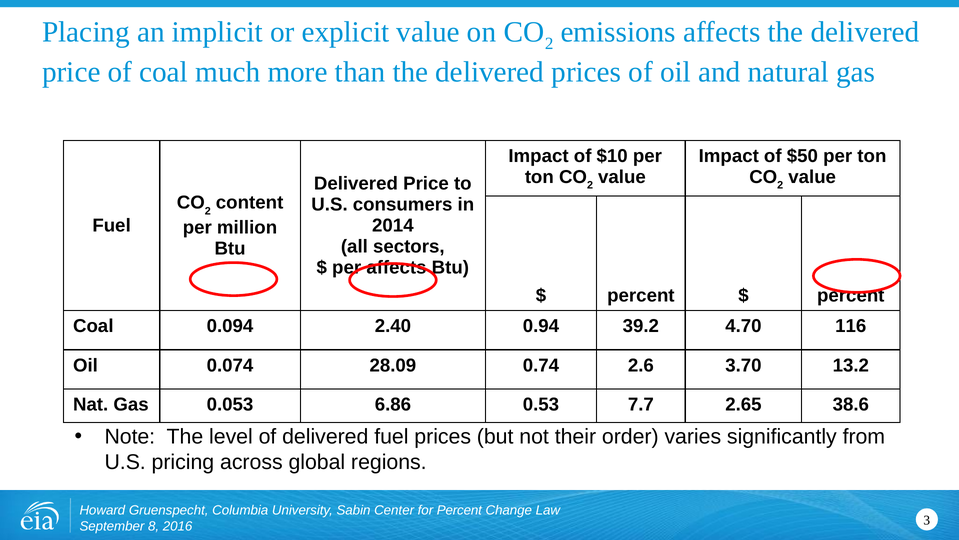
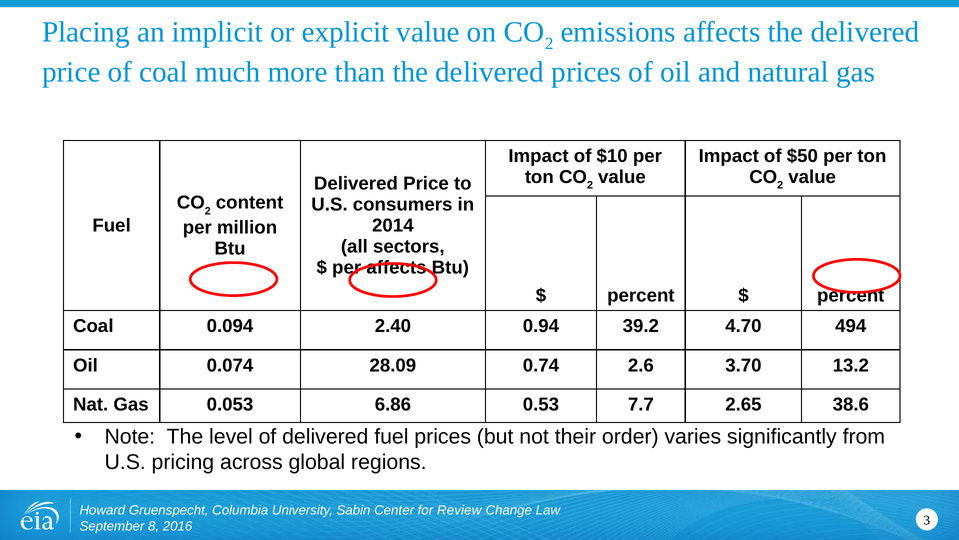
116: 116 -> 494
for Percent: Percent -> Review
